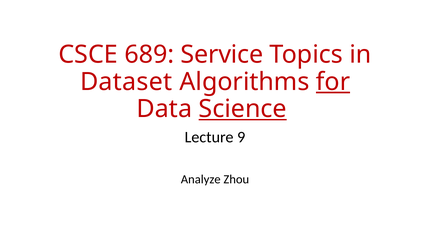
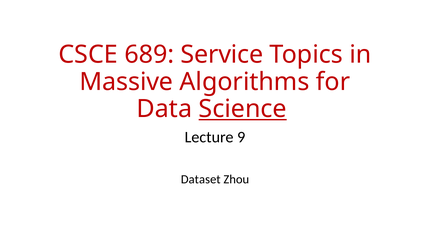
Dataset: Dataset -> Massive
for underline: present -> none
Analyze: Analyze -> Dataset
